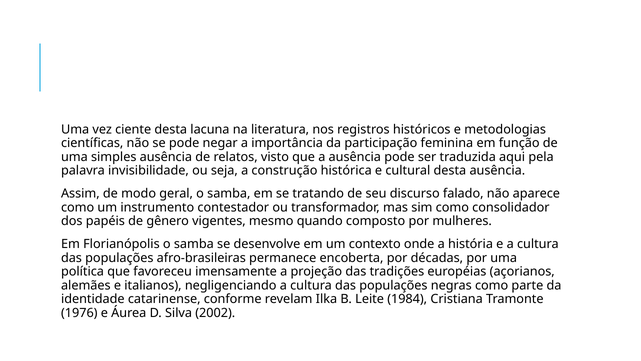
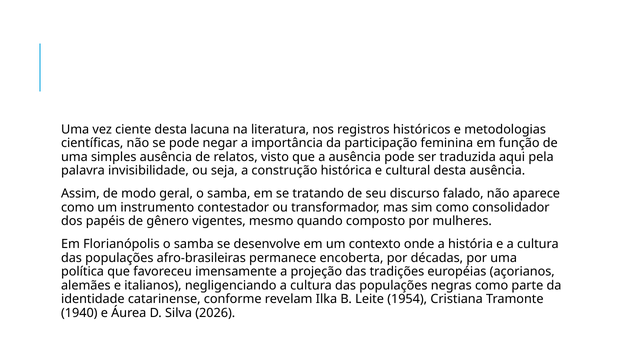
1984: 1984 -> 1954
1976: 1976 -> 1940
2002: 2002 -> 2026
